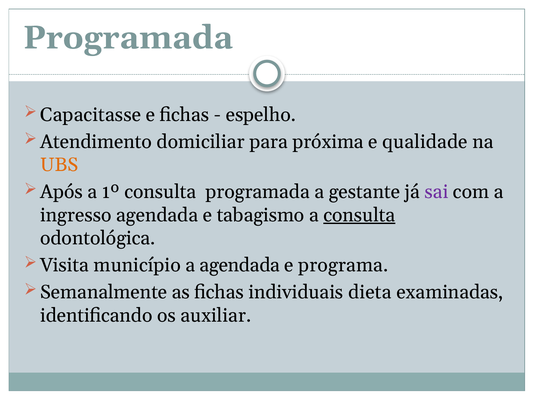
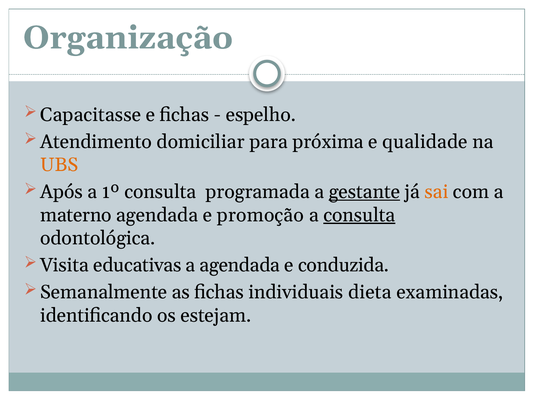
Programada at (128, 38): Programada -> Organização
gestante underline: none -> present
sai colour: purple -> orange
ingresso: ingresso -> materno
tabagismo: tabagismo -> promoção
município: município -> educativas
programa: programa -> conduzida
auxiliar: auxiliar -> estejam
